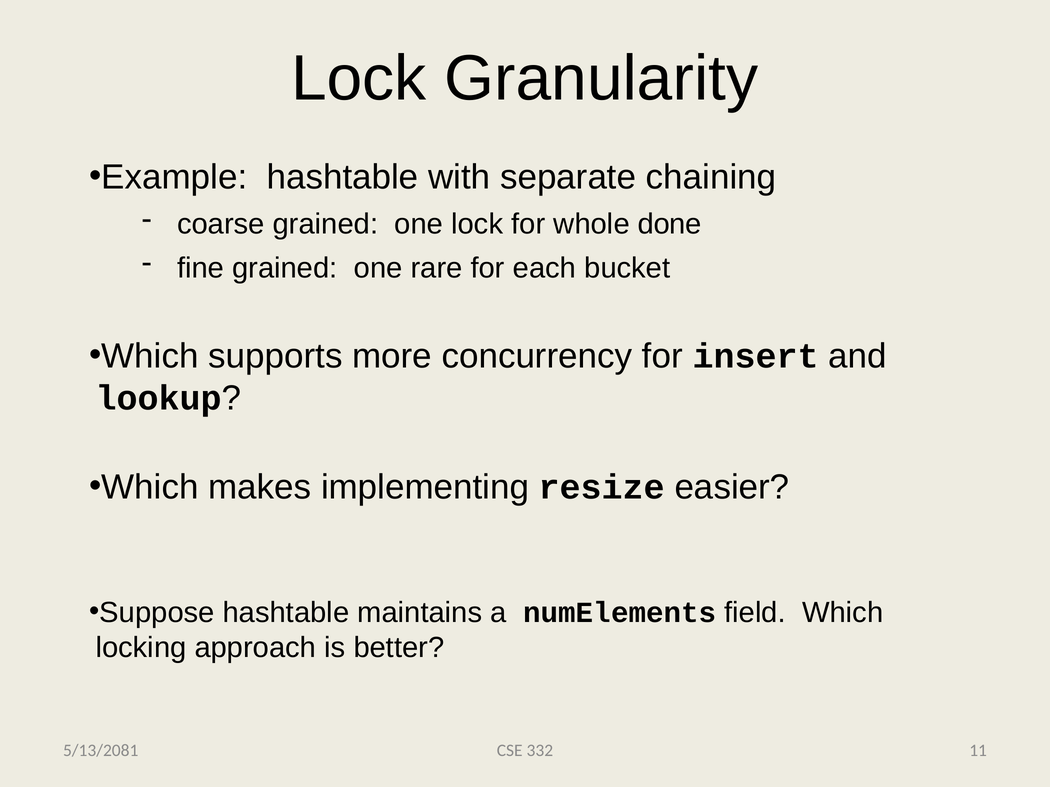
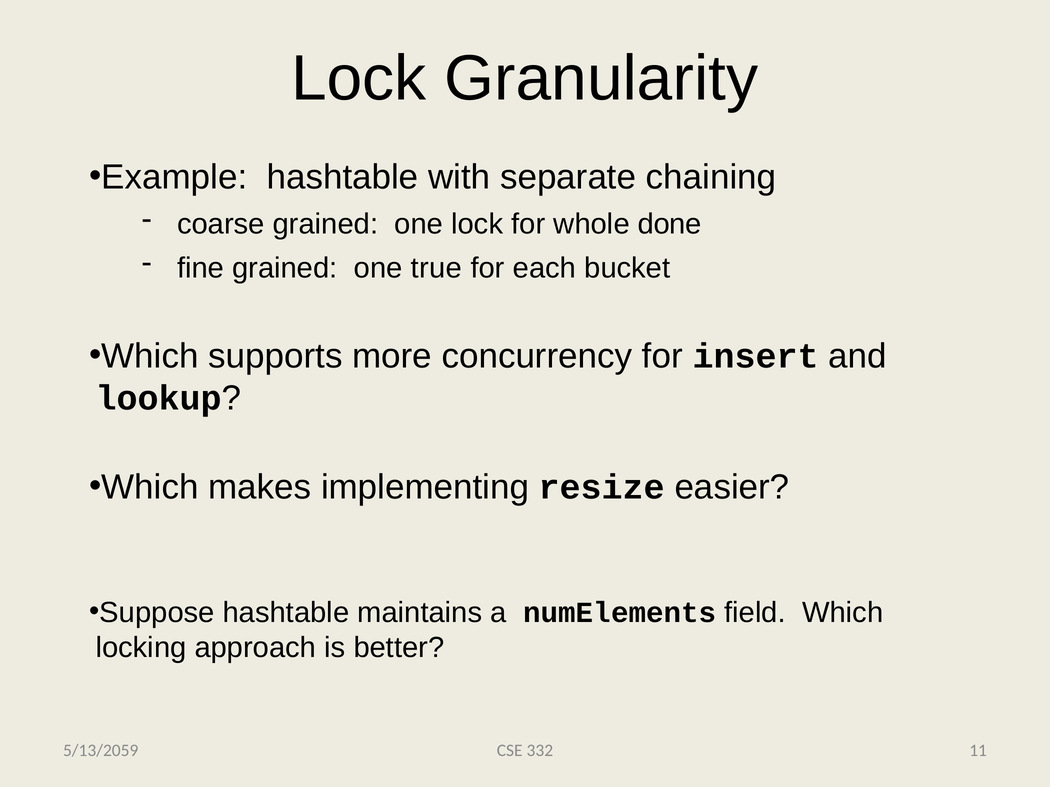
rare: rare -> true
5/13/2081: 5/13/2081 -> 5/13/2059
